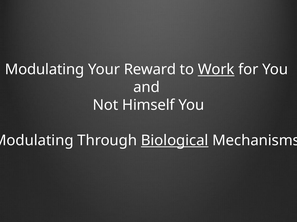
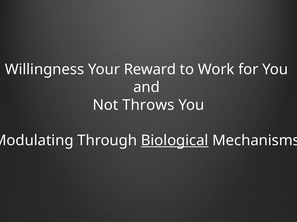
Modulating at (45, 70): Modulating -> Willingness
Work underline: present -> none
Himself: Himself -> Throws
